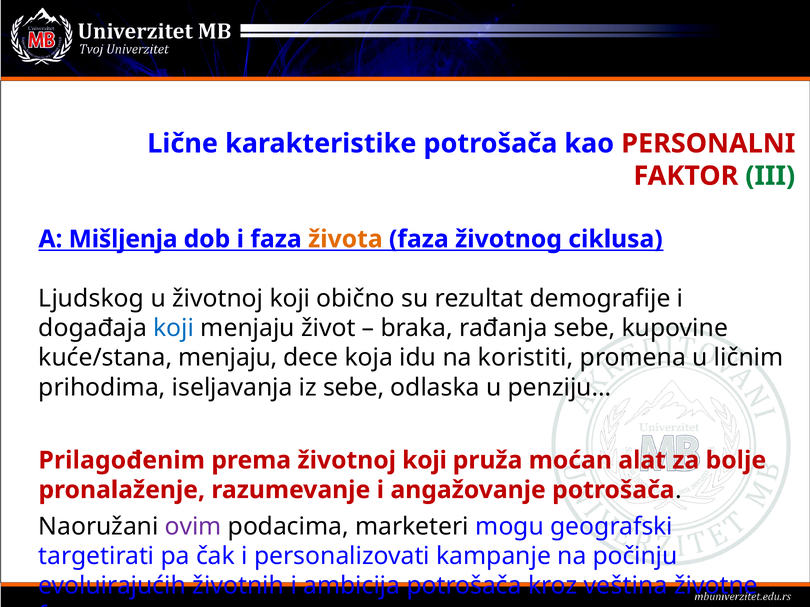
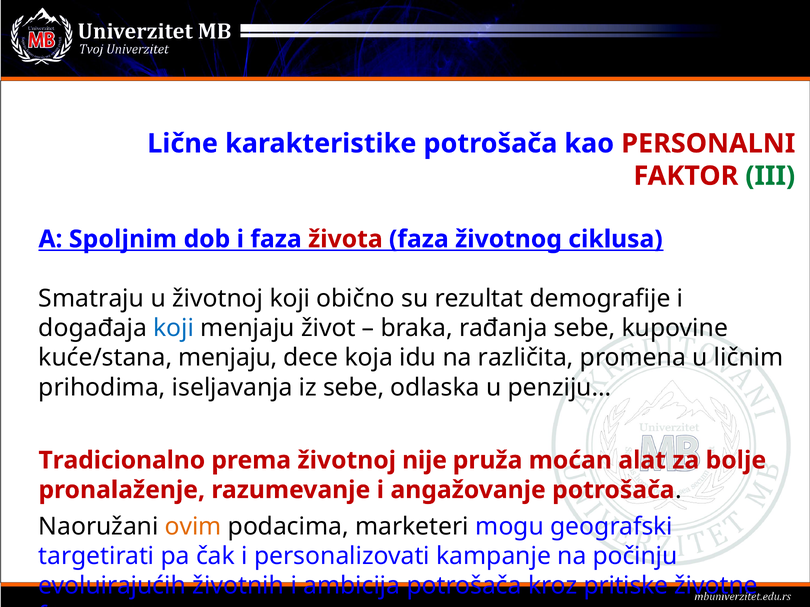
Mišljenja: Mišljenja -> Spoljnim
života colour: orange -> red
Ljudskog: Ljudskog -> Smatraju
koristiti: koristiti -> različita
Prilagođenim: Prilagođenim -> Tradicionalno
prema životnoj koji: koji -> nije
ovim colour: purple -> orange
veština: veština -> pritiske
